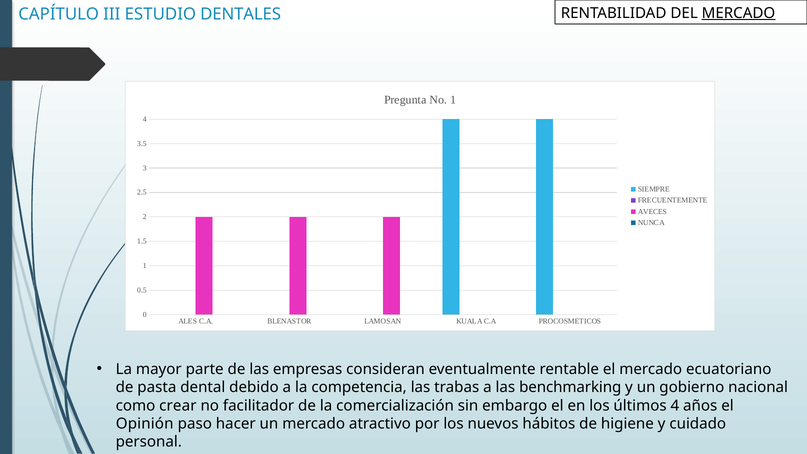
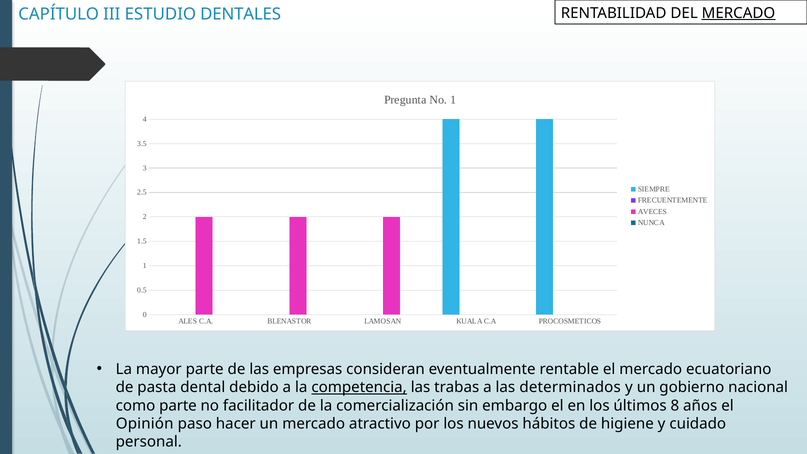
competencia underline: none -> present
benchmarking: benchmarking -> determinados
como crear: crear -> parte
últimos 4: 4 -> 8
